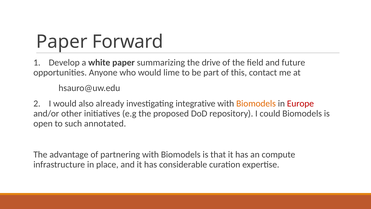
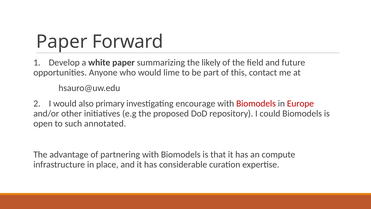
drive: drive -> likely
already: already -> primary
integrative: integrative -> encourage
Biomodels at (256, 103) colour: orange -> red
